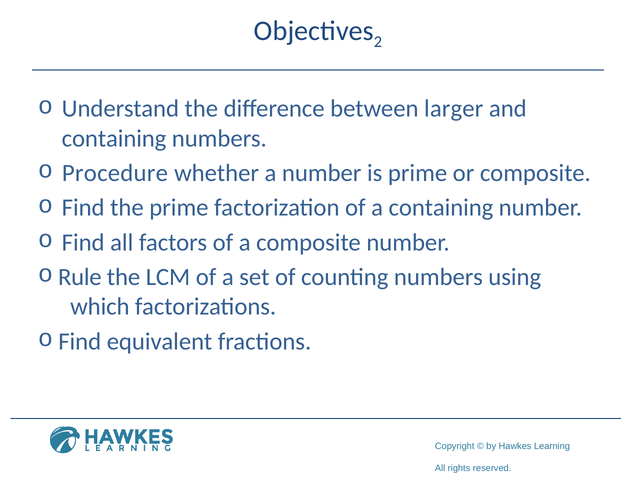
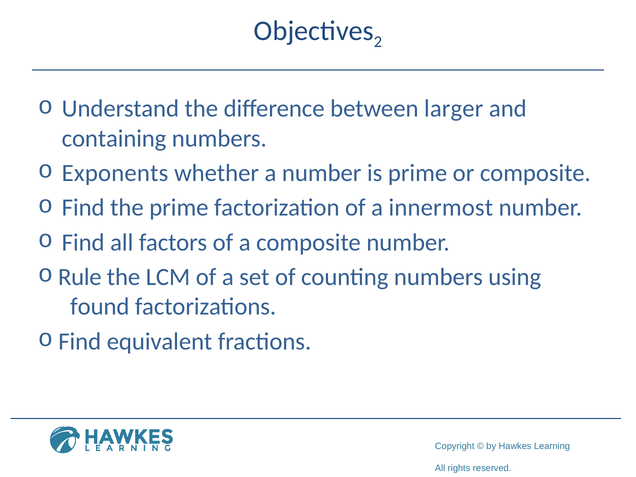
Procedure: Procedure -> Exponents
a containing: containing -> innermost
which: which -> found
